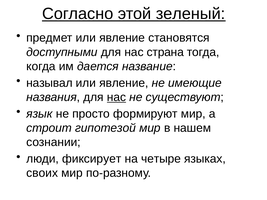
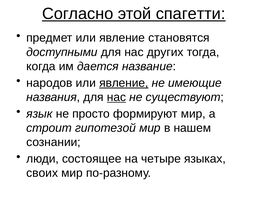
зеленый: зеленый -> спагетти
страна: страна -> других
называл: называл -> народов
явление at (124, 83) underline: none -> present
фиксирует: фиксирует -> состоящее
